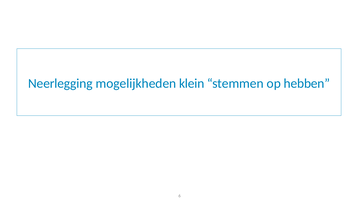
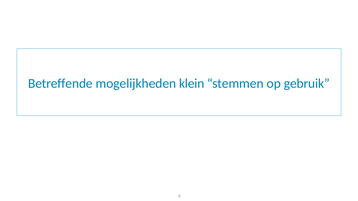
Neerlegging: Neerlegging -> Betreffende
hebben: hebben -> gebruik
